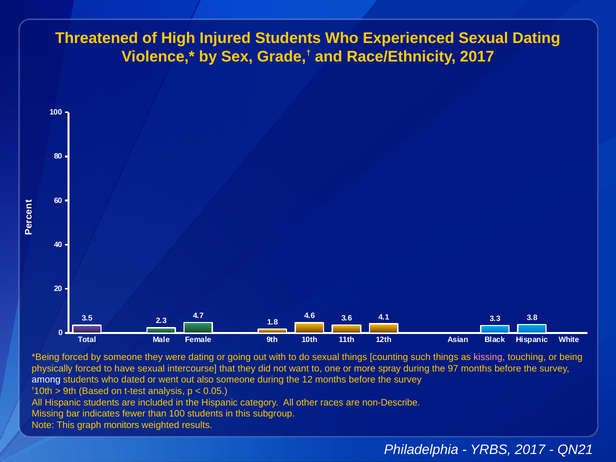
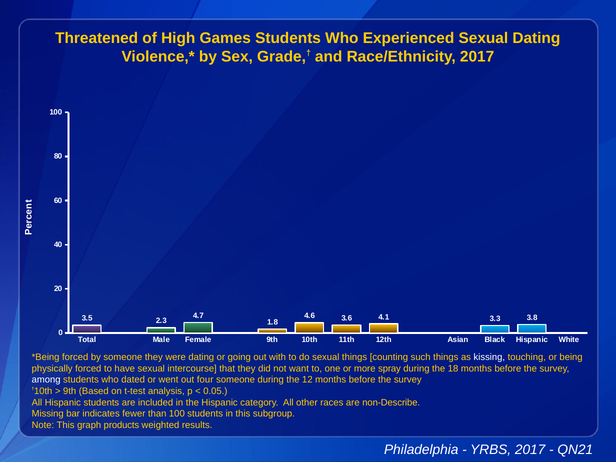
Injured: Injured -> Games
kissing colour: pink -> white
97: 97 -> 18
also: also -> four
monitors: monitors -> products
